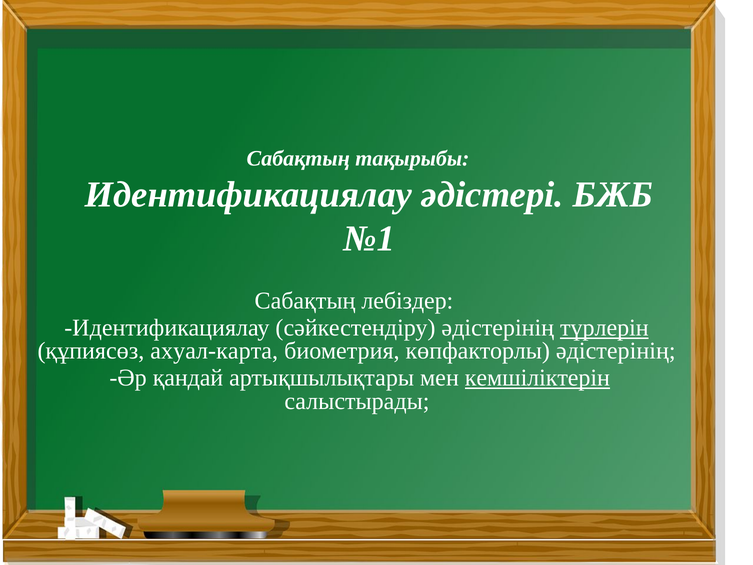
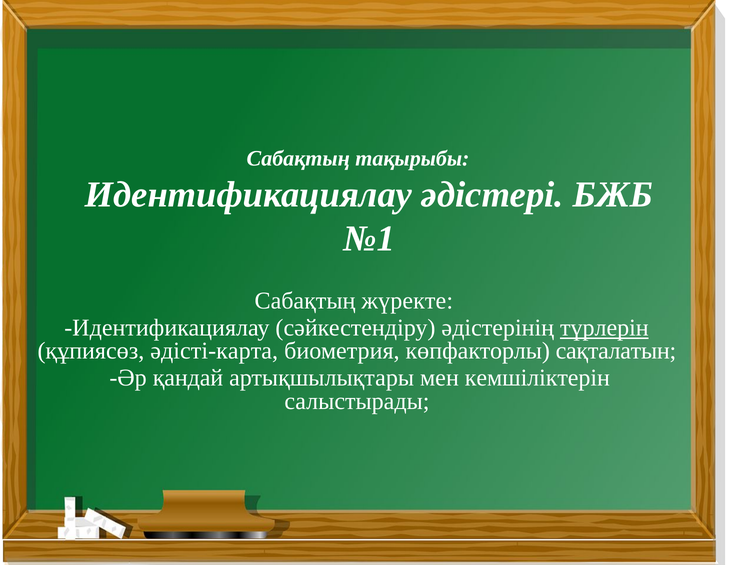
лебіздер: лебіздер -> жүректе
ахуал-карта: ахуал-карта -> әдісті-карта
көпфакторлы әдістерінің: әдістерінің -> сақталатын
кемшіліктерін underline: present -> none
